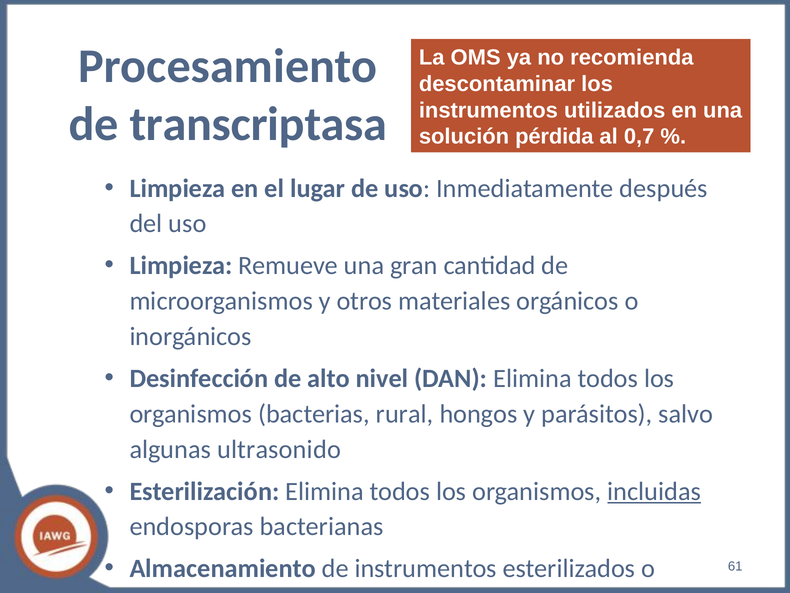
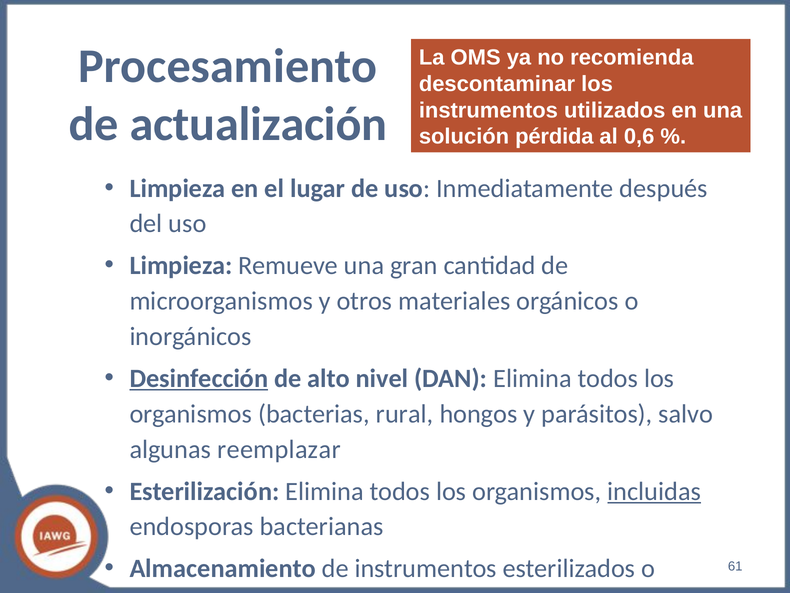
transcriptasa: transcriptasa -> actualización
0,7: 0,7 -> 0,6
Desinfección underline: none -> present
ultrasonido: ultrasonido -> reemplazar
